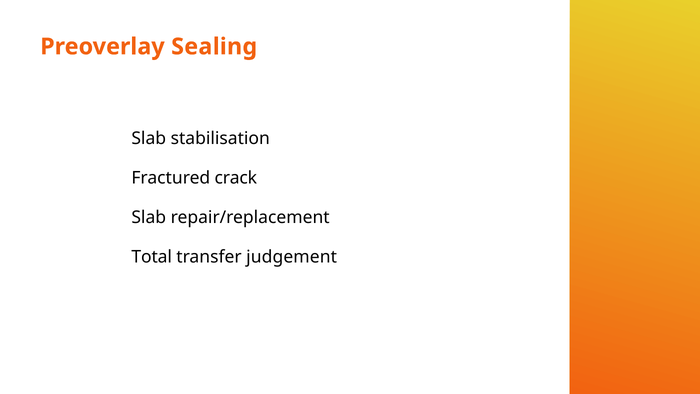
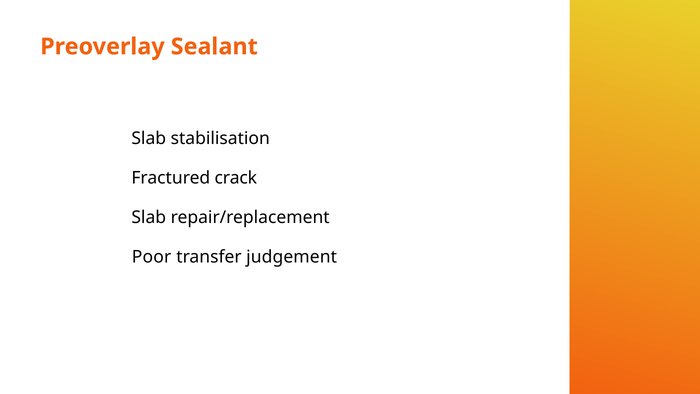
Sealing: Sealing -> Sealant
Total: Total -> Poor
